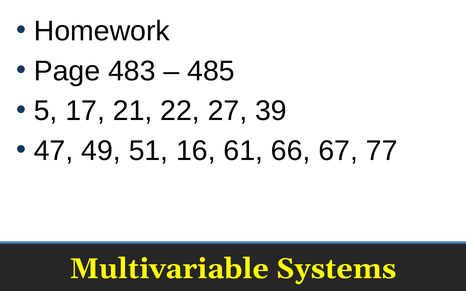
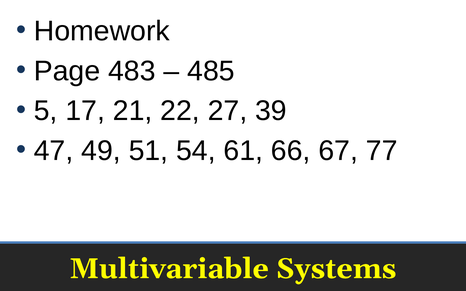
16: 16 -> 54
